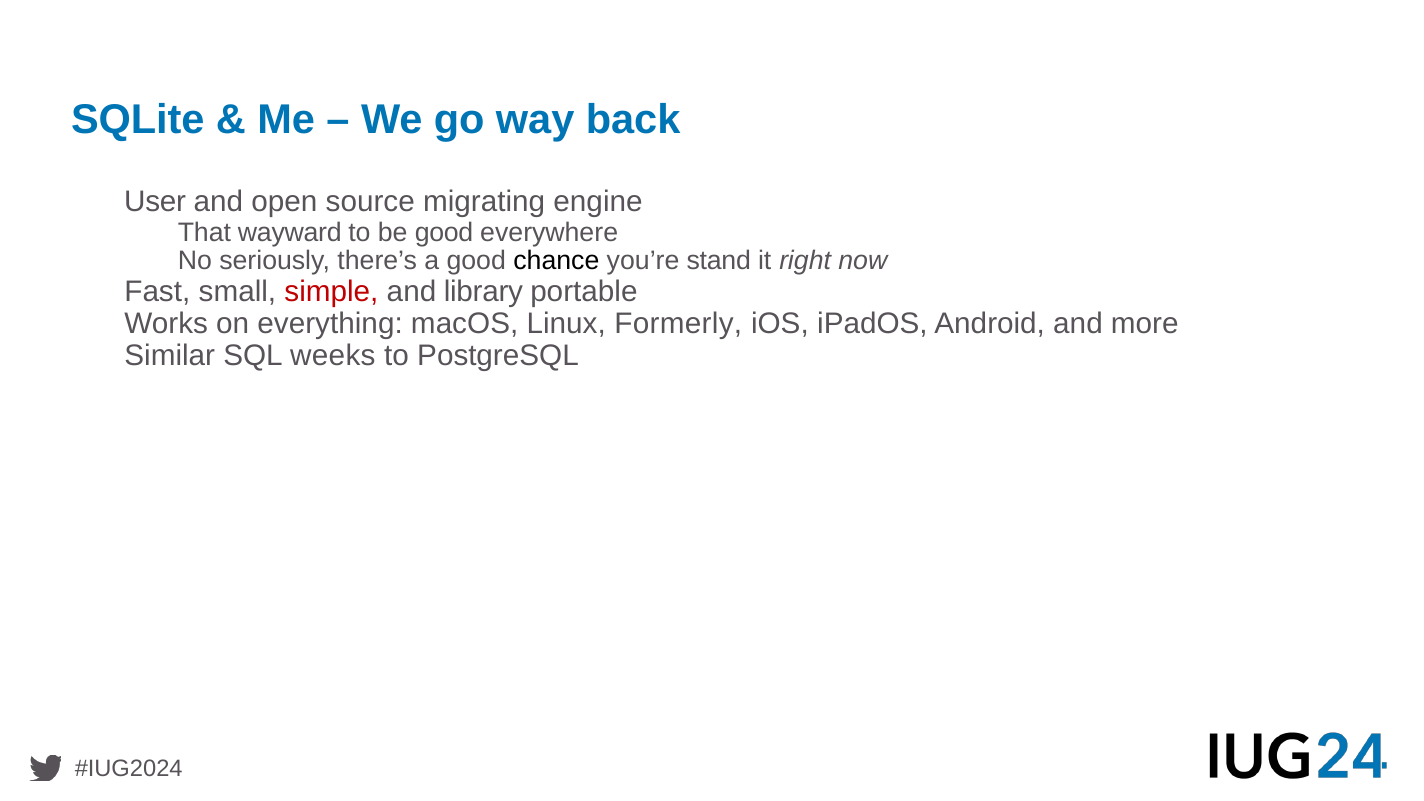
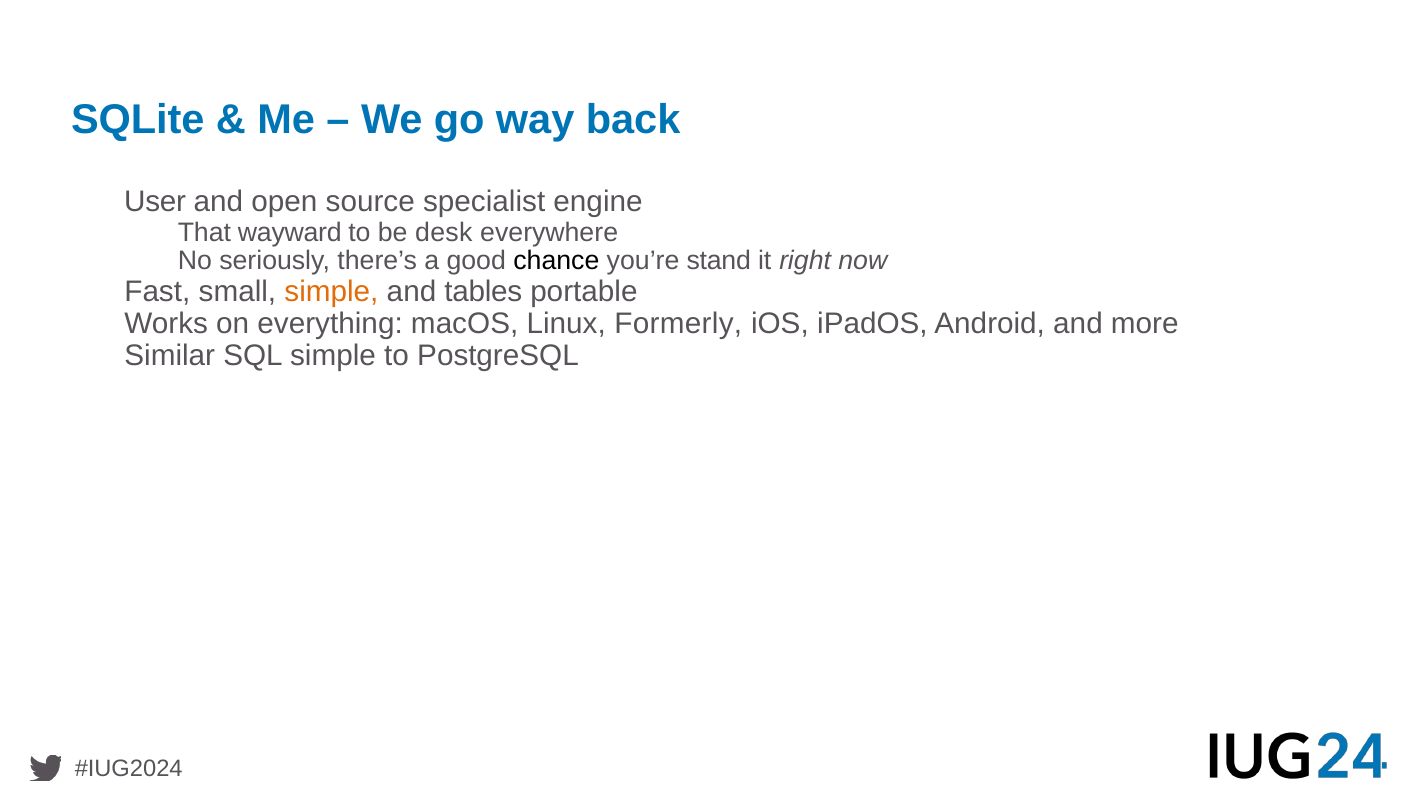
migrating: migrating -> specialist
be good: good -> desk
simple at (331, 292) colour: red -> orange
library: library -> tables
SQL weeks: weeks -> simple
